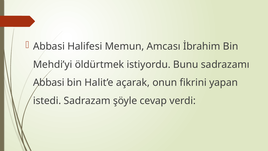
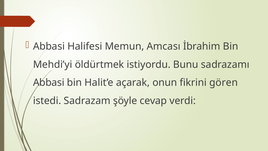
yapan: yapan -> gören
